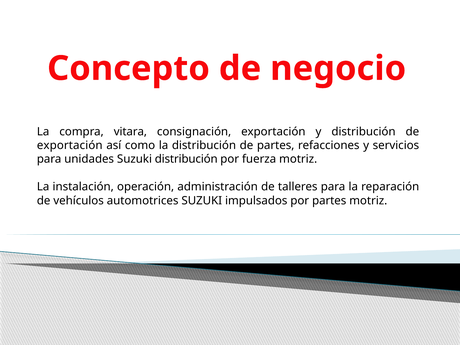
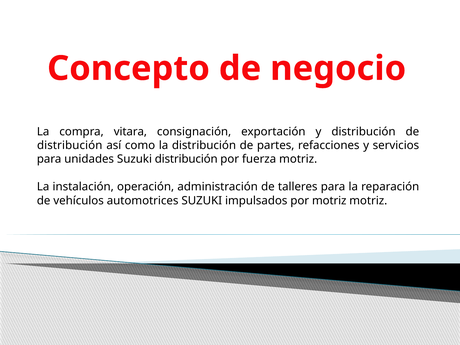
exportación at (70, 145): exportación -> distribución
por partes: partes -> motriz
